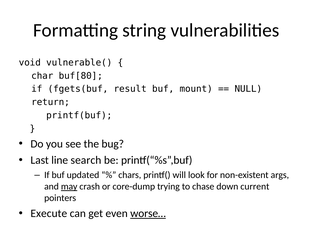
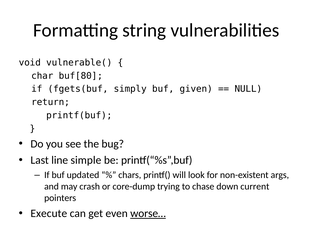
result: result -> simply
mount: mount -> given
search: search -> simple
may underline: present -> none
